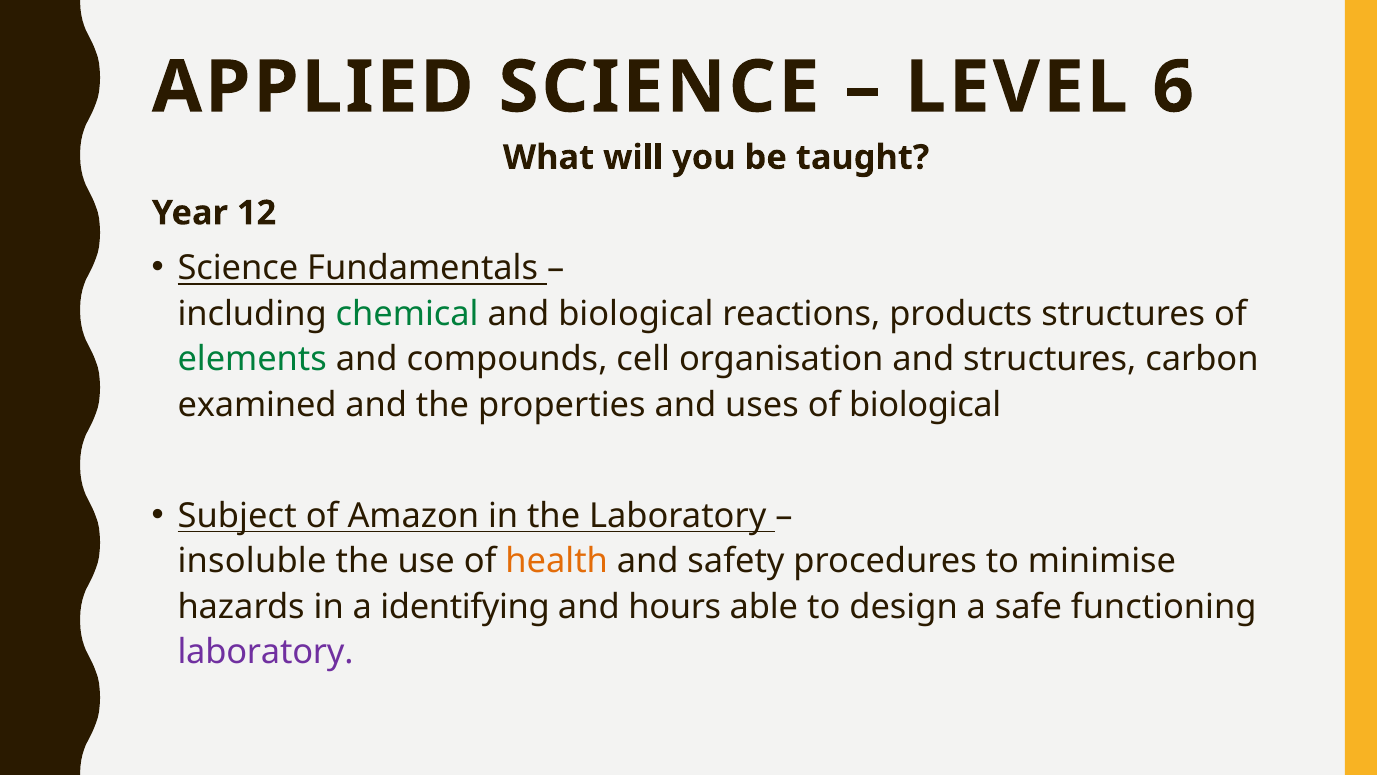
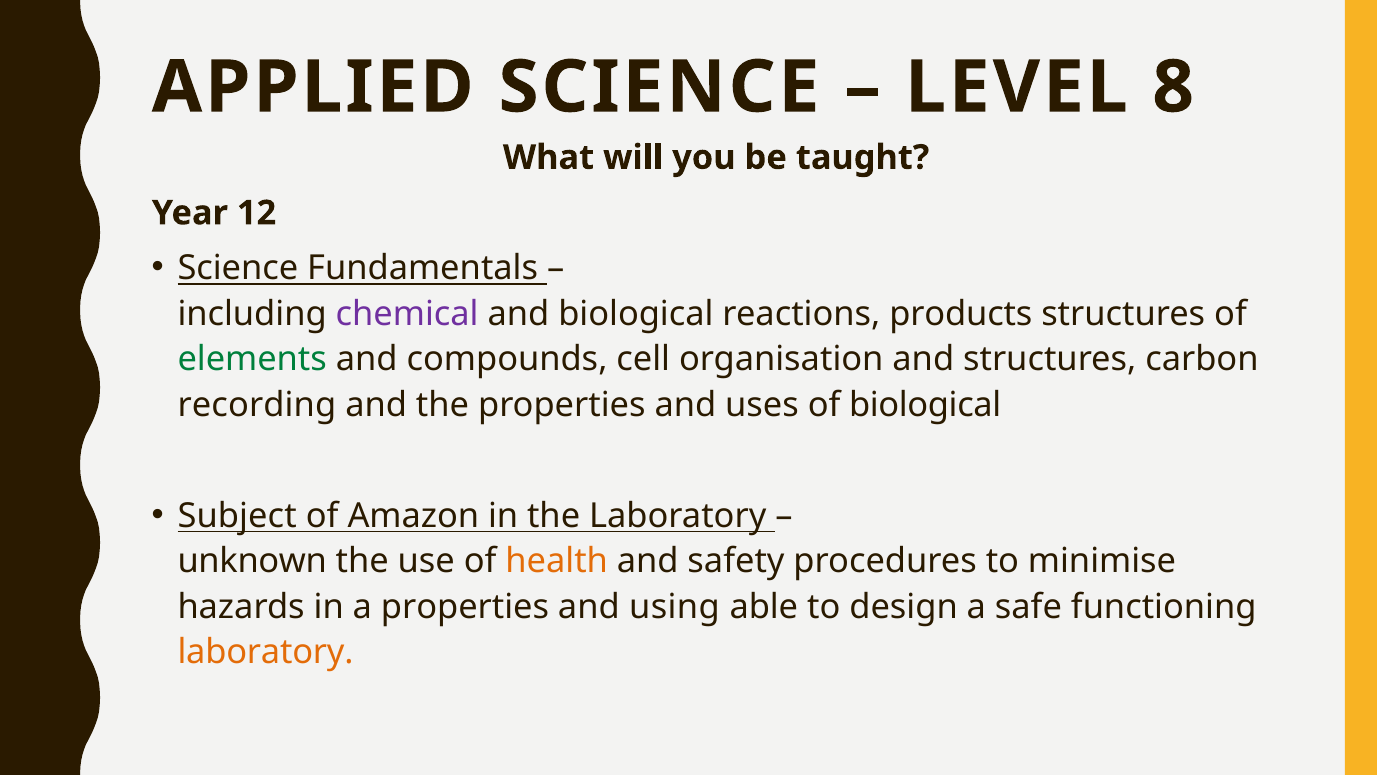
6: 6 -> 8
chemical colour: green -> purple
examined: examined -> recording
insoluble: insoluble -> unknown
a identifying: identifying -> properties
hours: hours -> using
laboratory at (266, 652) colour: purple -> orange
